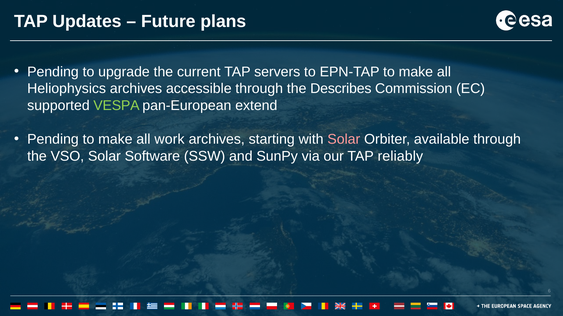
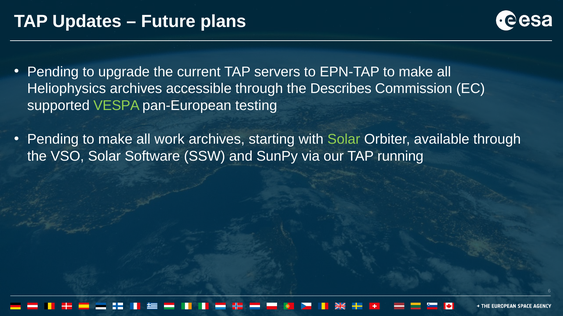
extend: extend -> testing
Solar at (344, 139) colour: pink -> light green
reliably: reliably -> running
